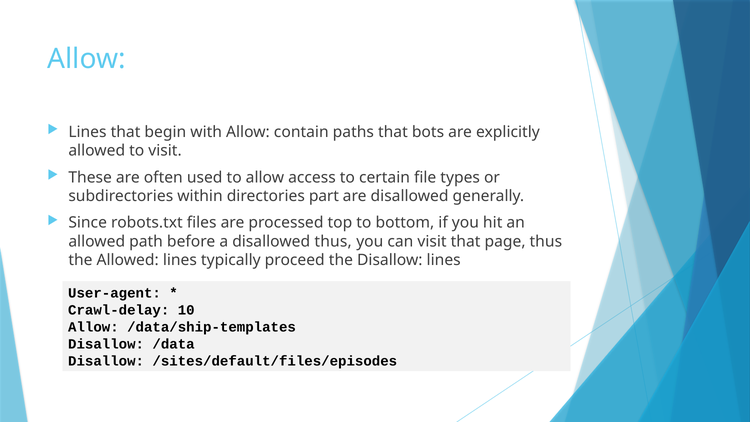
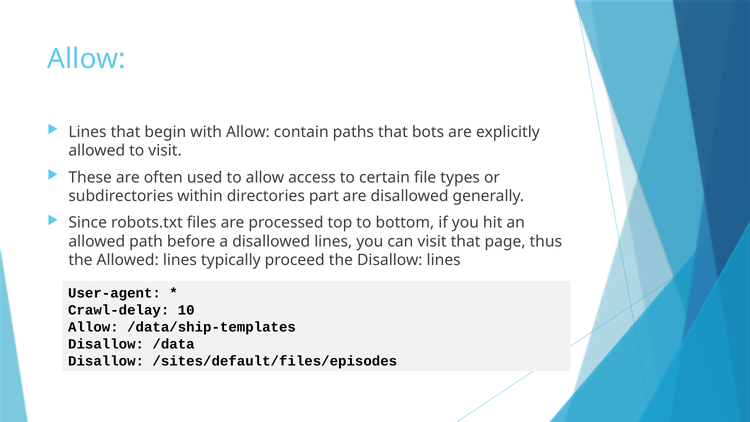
disallowed thus: thus -> lines
